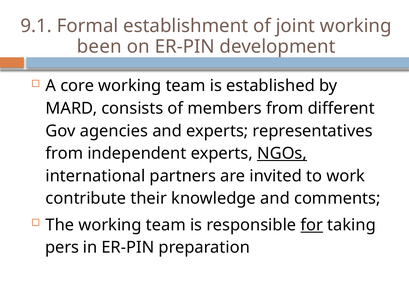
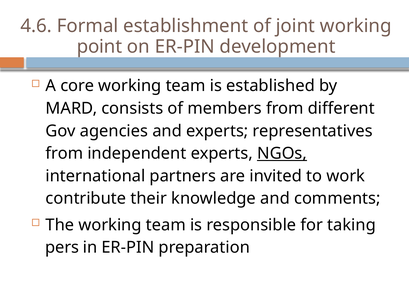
9.1: 9.1 -> 4.6
been: been -> point
for underline: present -> none
